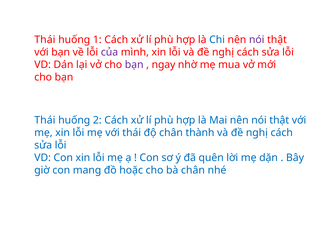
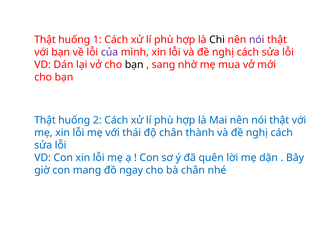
Thái at (45, 40): Thái -> Thật
Chi colour: blue -> black
bạn at (134, 65) colour: purple -> black
ngay: ngay -> sang
Thái at (45, 120): Thái -> Thật
hoặc: hoặc -> ngay
